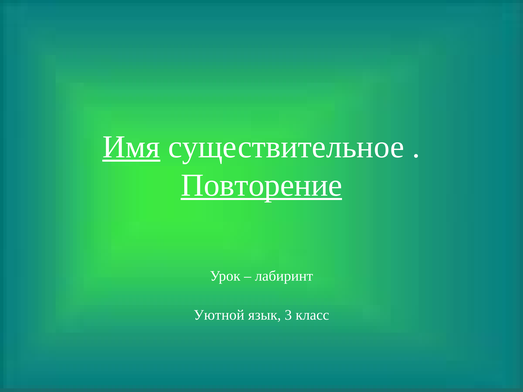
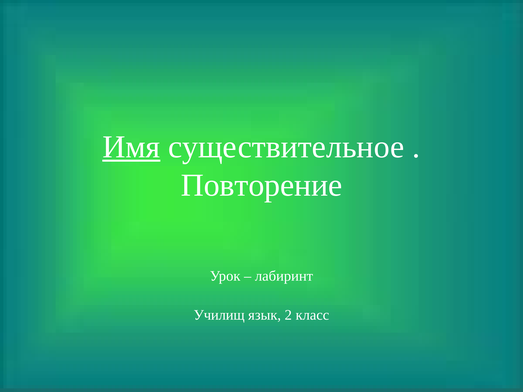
Повторение underline: present -> none
Уютной: Уютной -> Училищ
3: 3 -> 2
